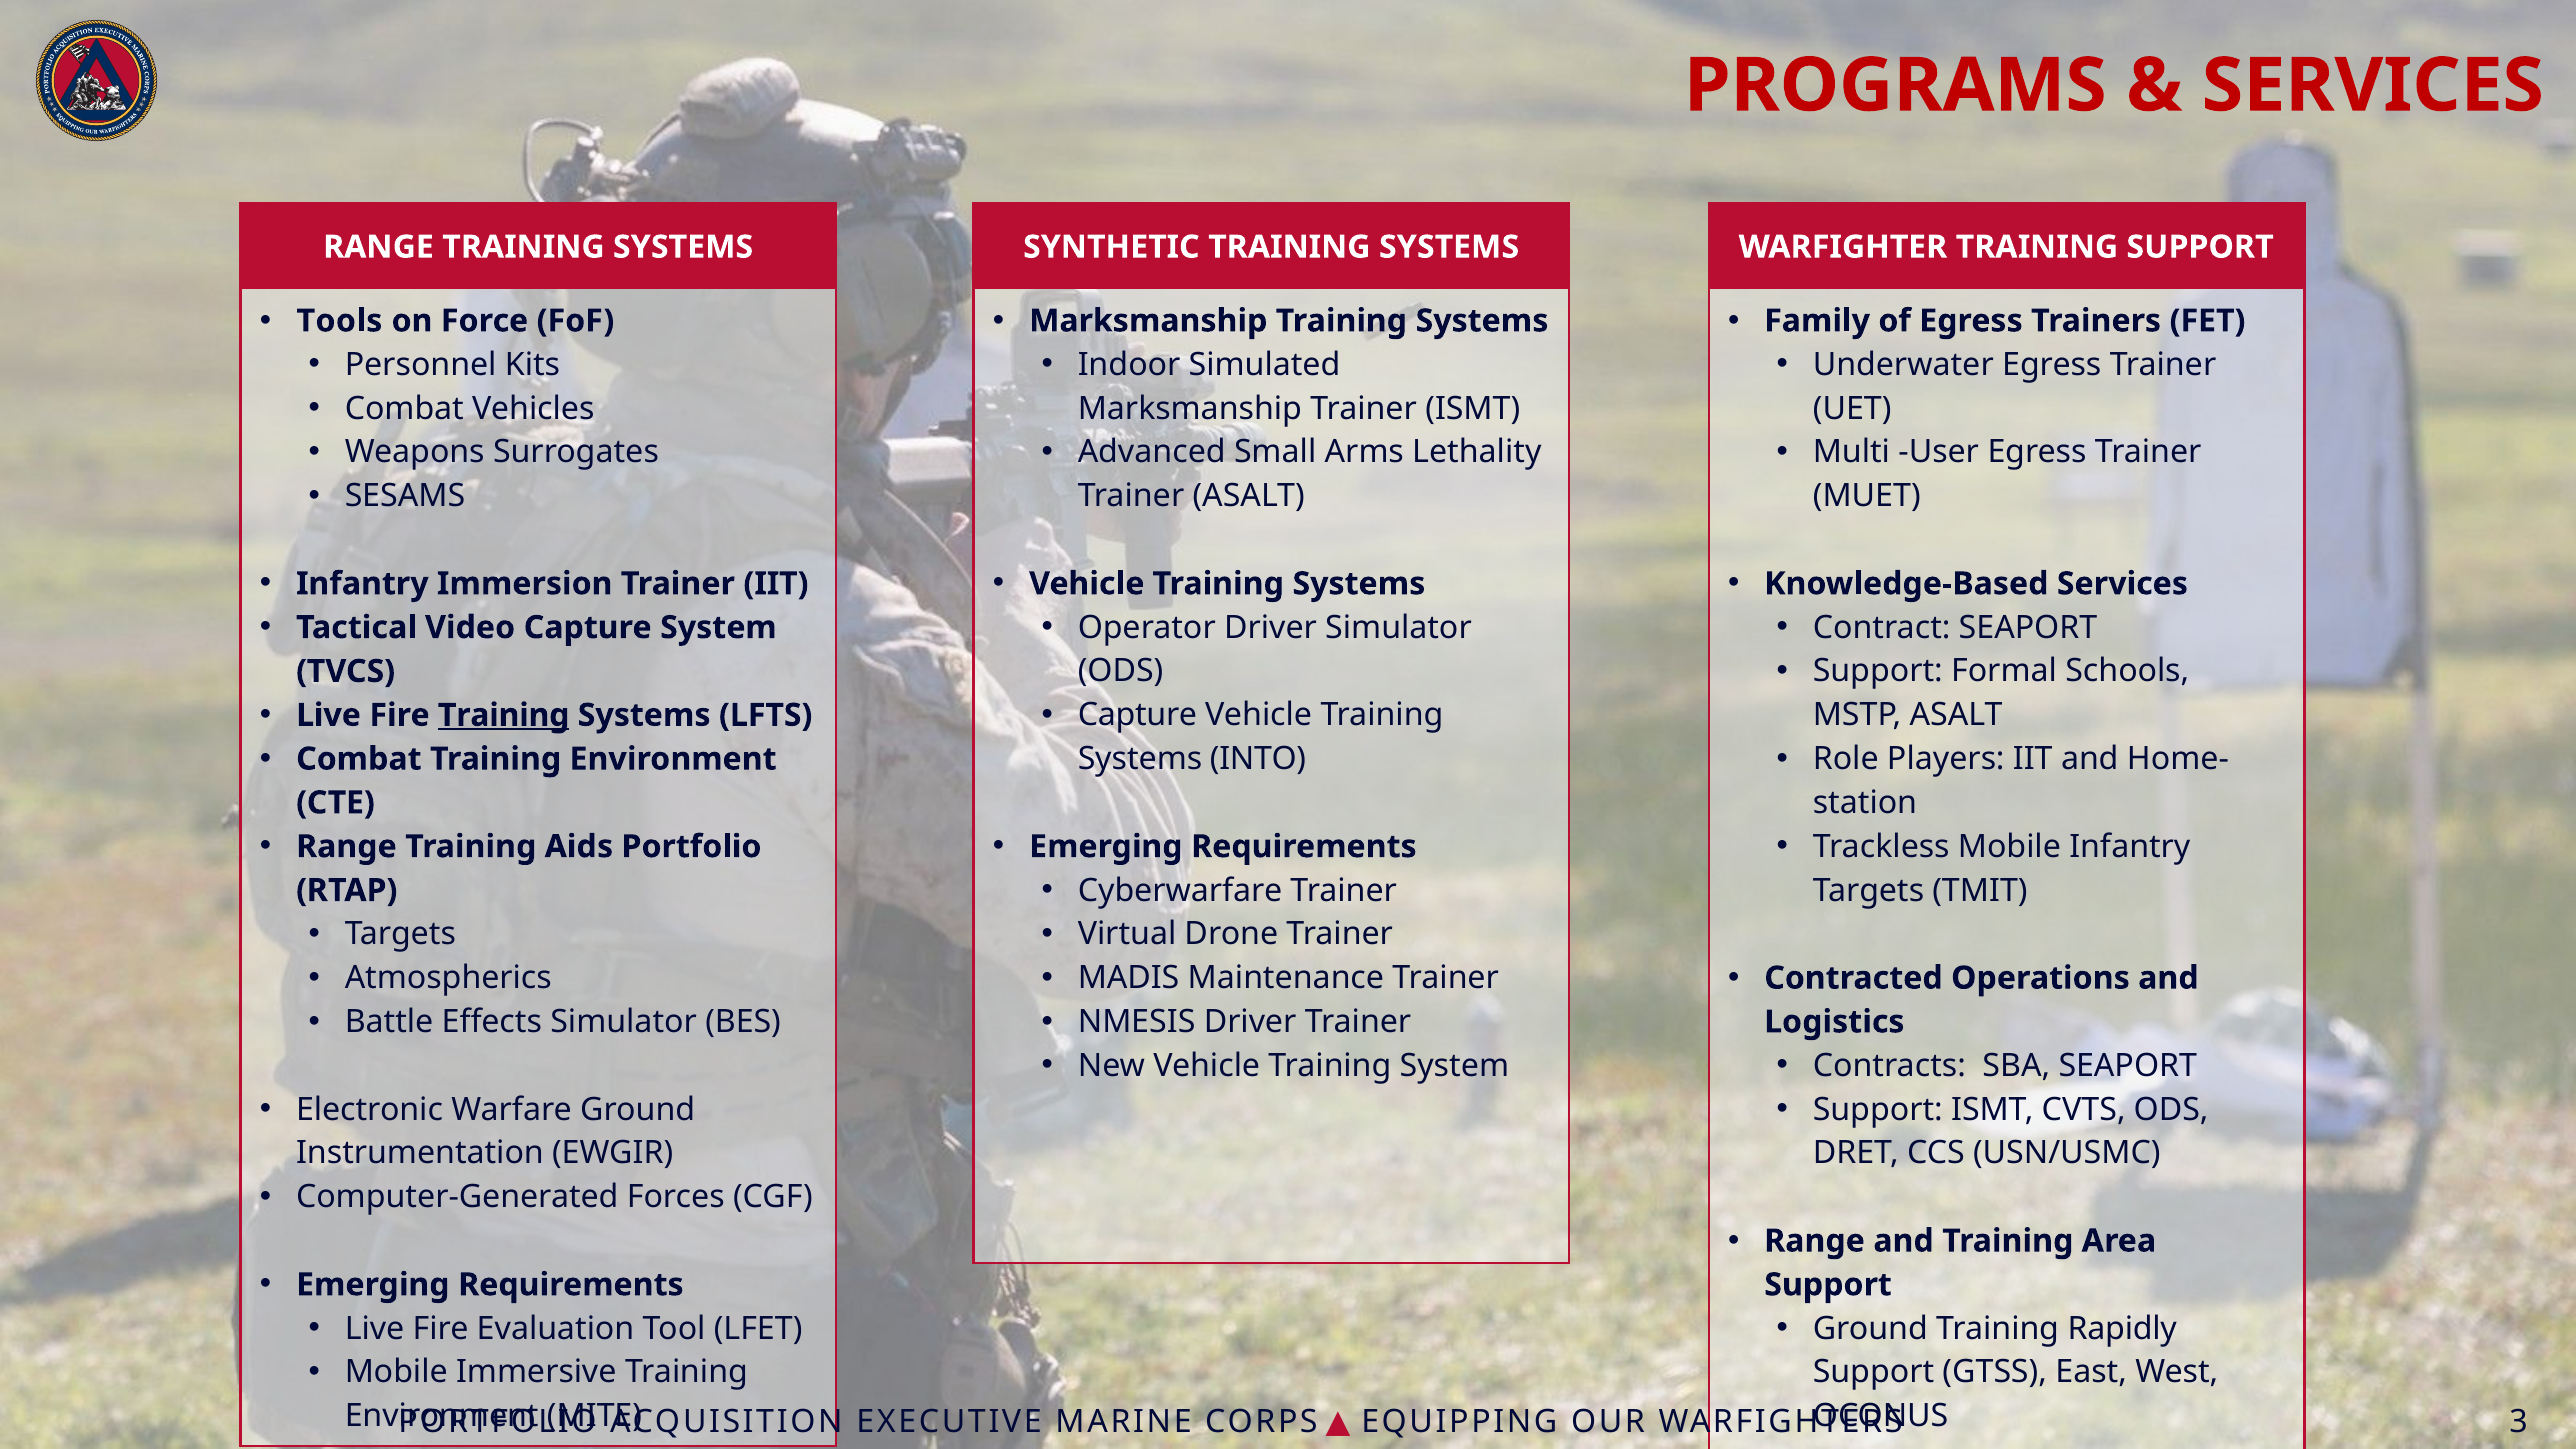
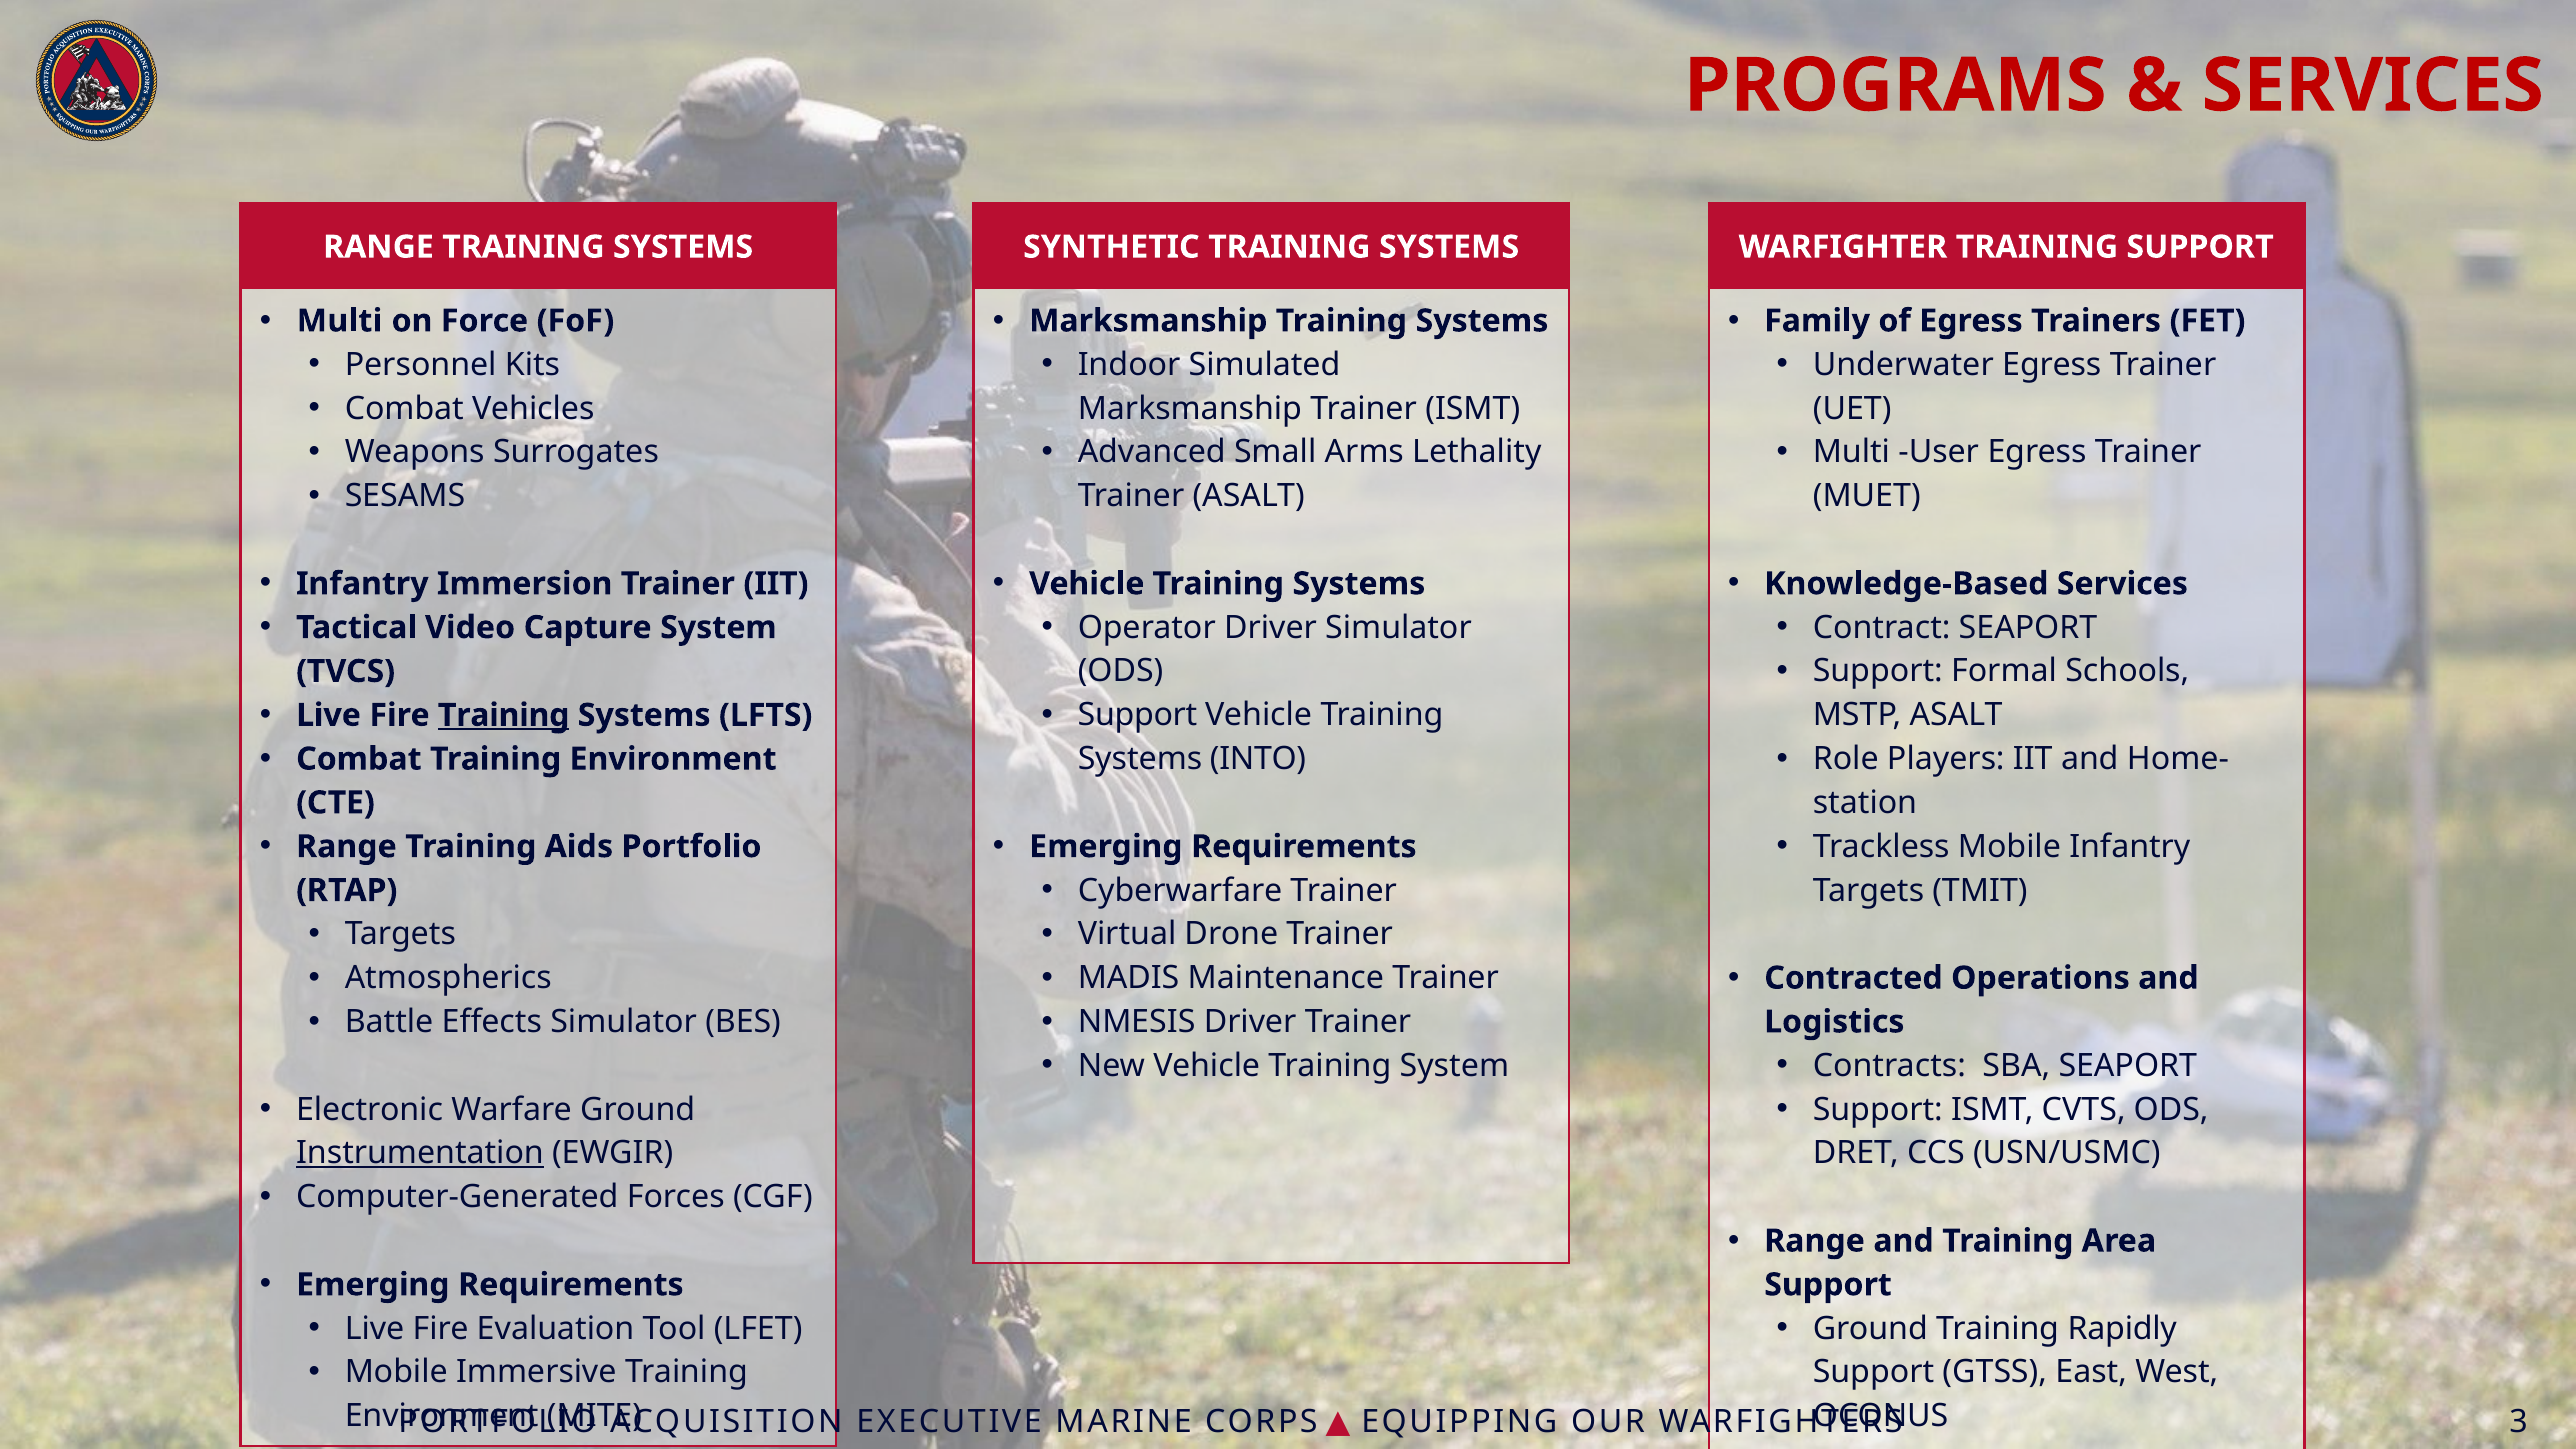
Tools at (339, 321): Tools -> Multi
Capture at (1137, 715): Capture -> Support
Instrumentation underline: none -> present
